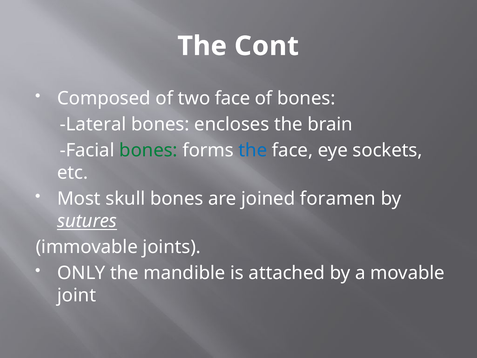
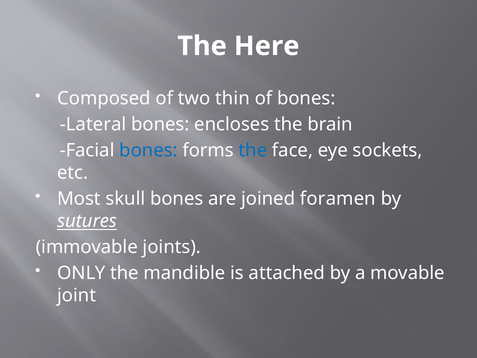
Cont: Cont -> Here
two face: face -> thin
bones at (148, 150) colour: green -> blue
